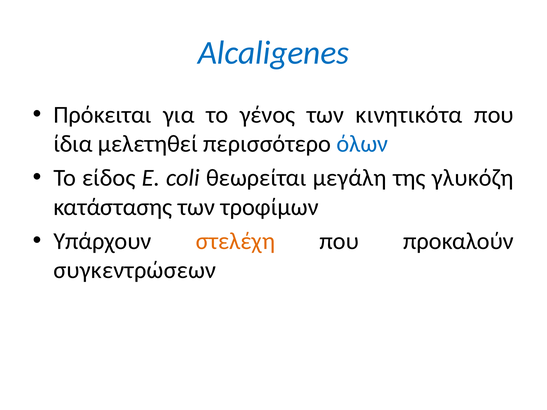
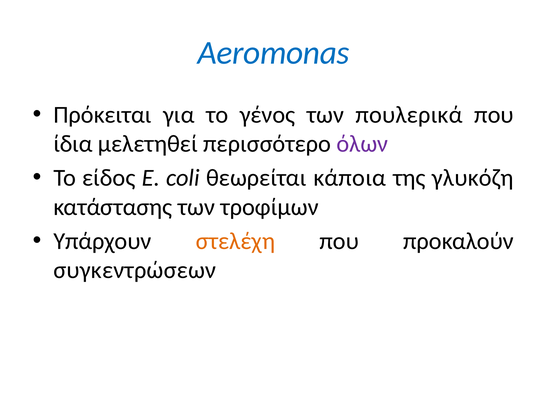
Alcaligenes: Alcaligenes -> Aeromonas
κινητικότα: κινητικότα -> πουλερικά
όλων colour: blue -> purple
μεγάλη: μεγάλη -> κάποια
